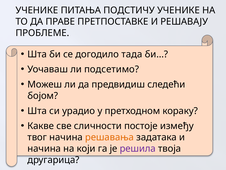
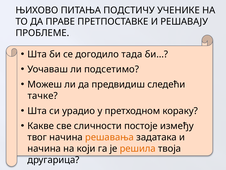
УЧЕНИКЕ at (37, 10): УЧЕНИКЕ -> ЊИХОВО
бојом: бојом -> тачкe
решила colour: purple -> orange
